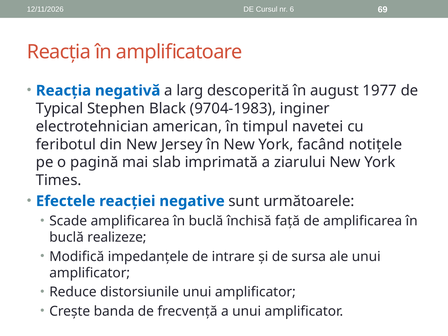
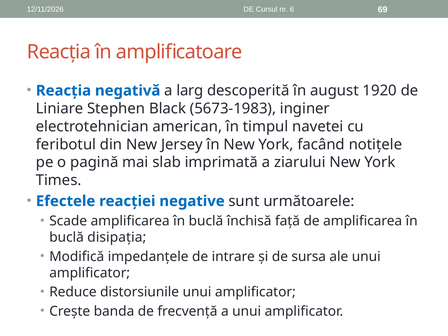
1977: 1977 -> 1920
Typical: Typical -> Liniare
9704-1983: 9704-1983 -> 5673-1983
realizeze: realizeze -> disipația
